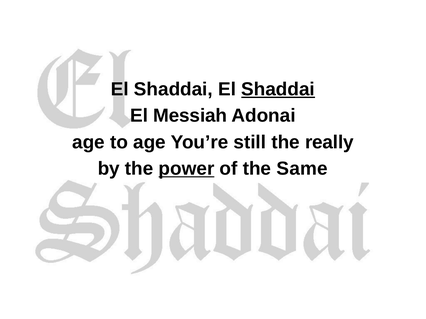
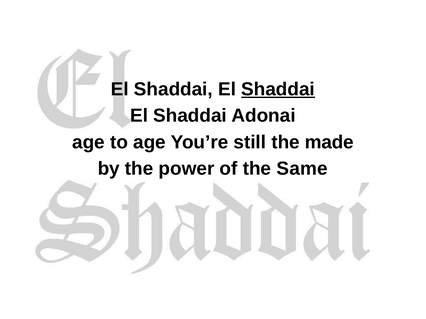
Messiah at (190, 116): Messiah -> Shaddai
really: really -> made
power underline: present -> none
